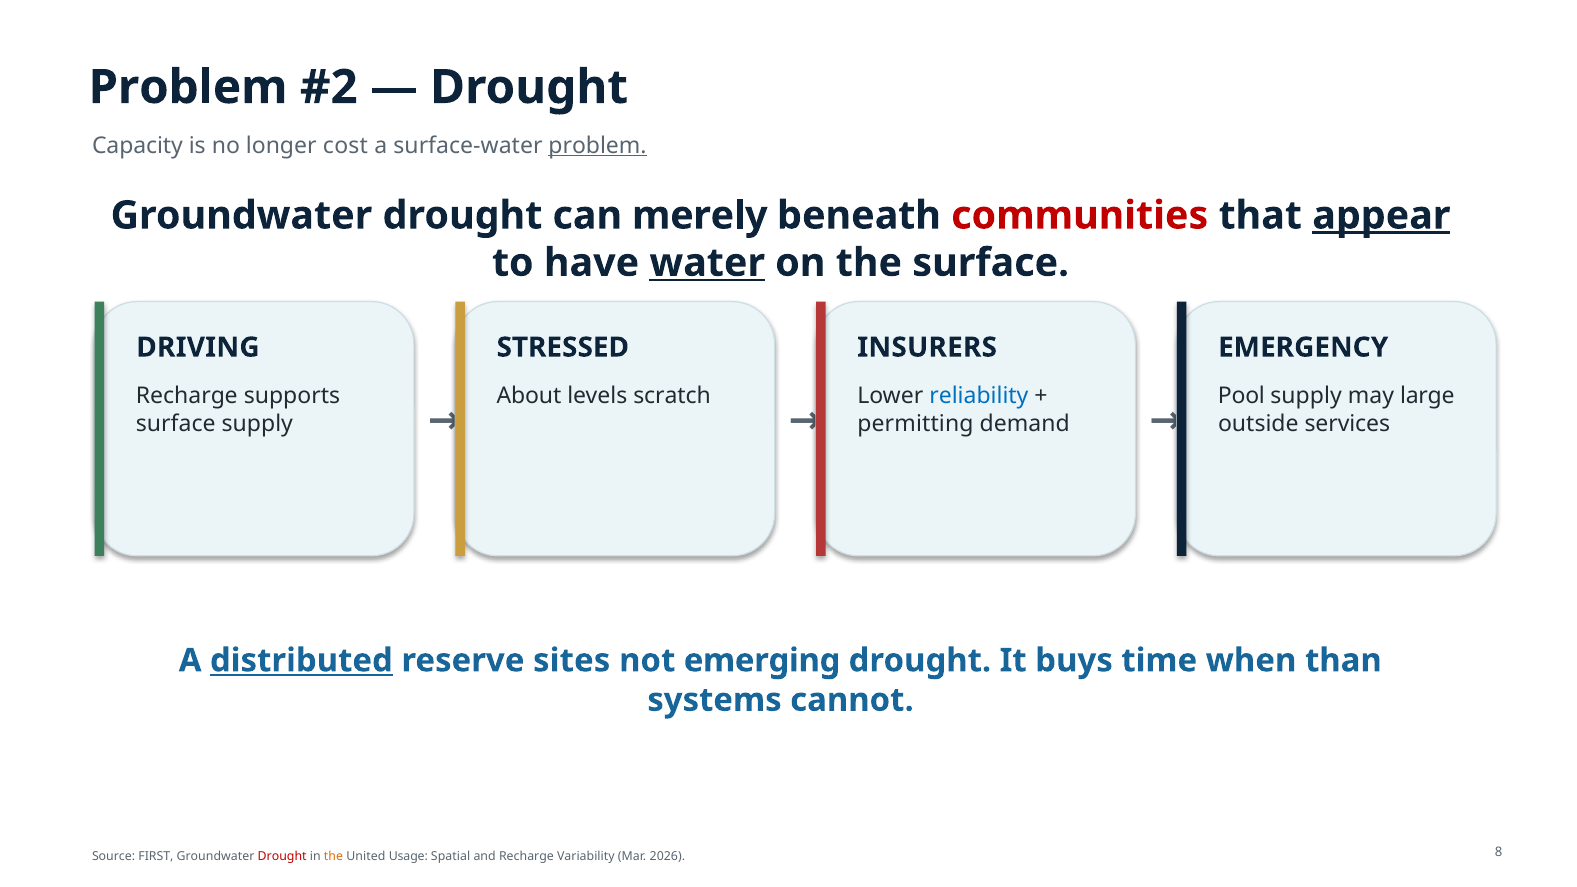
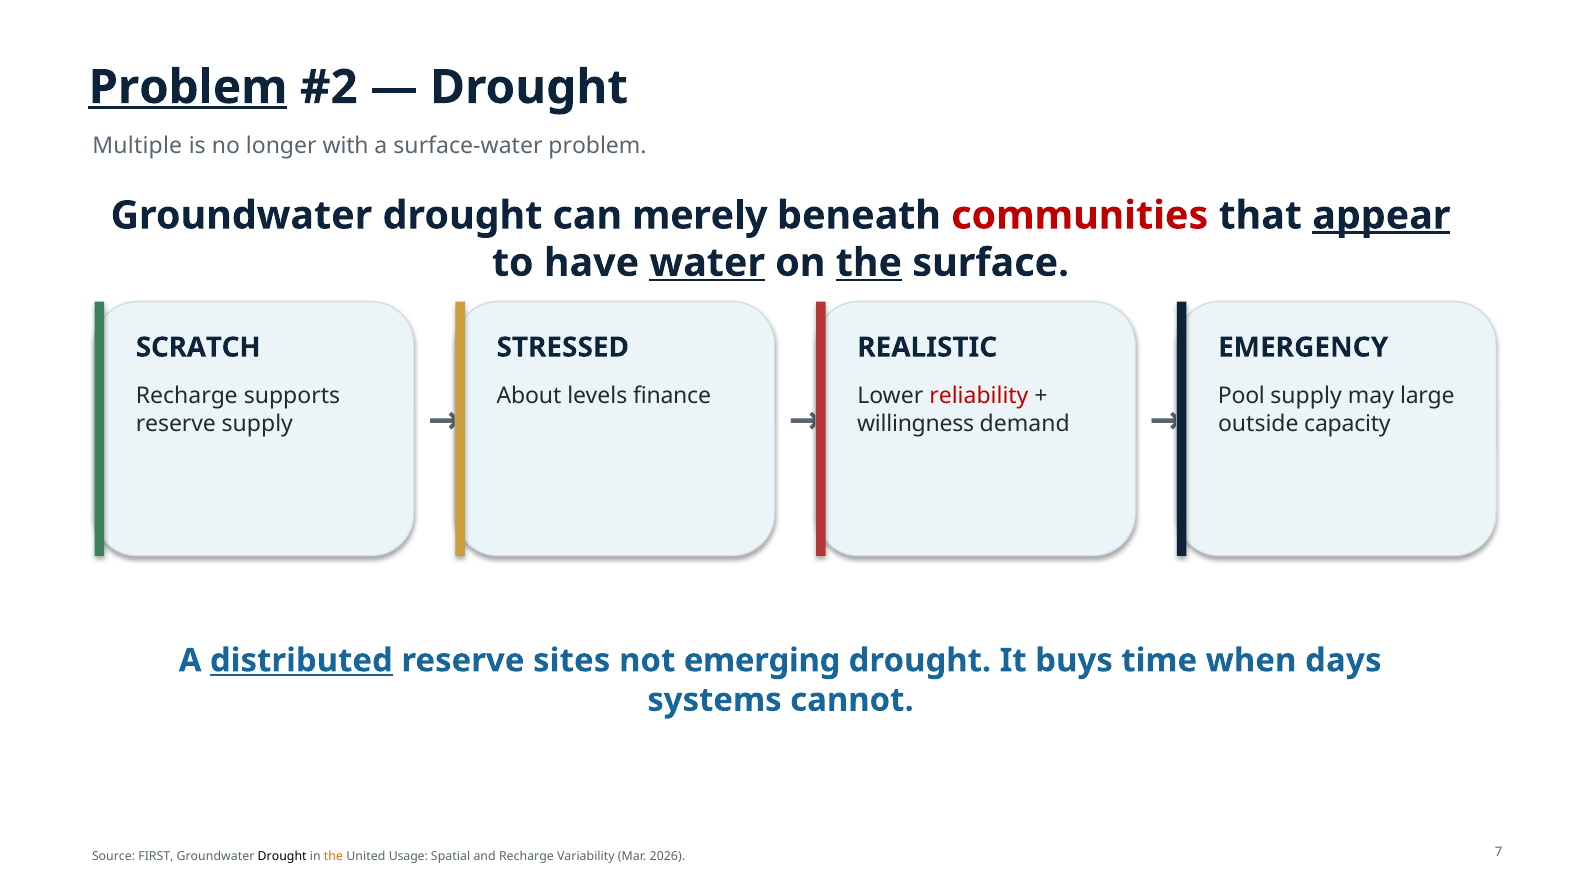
Problem at (188, 87) underline: none -> present
Capacity: Capacity -> Multiple
cost: cost -> with
problem at (598, 145) underline: present -> none
the at (869, 263) underline: none -> present
DRIVING: DRIVING -> SCRATCH
INSURERS: INSURERS -> REALISTIC
scratch: scratch -> finance
reliability colour: blue -> red
surface at (176, 424): surface -> reserve
permitting: permitting -> willingness
services: services -> capacity
than: than -> days
Drought at (282, 856) colour: red -> black
8: 8 -> 7
